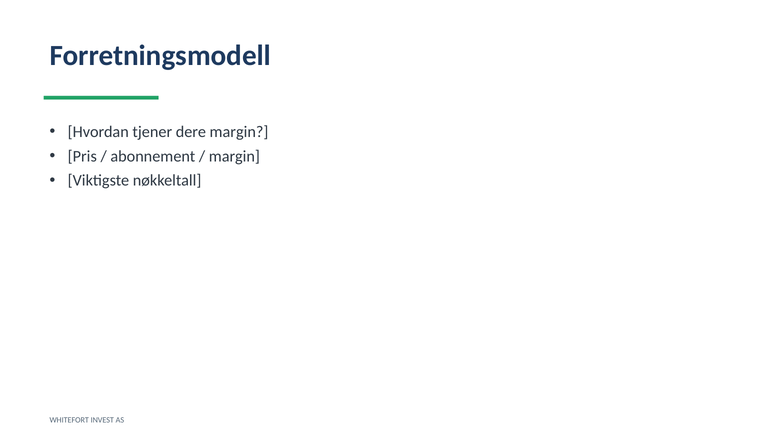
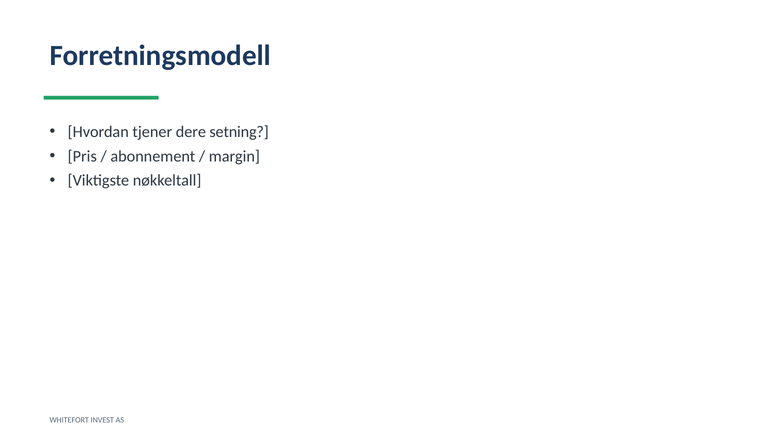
dere margin: margin -> setning
